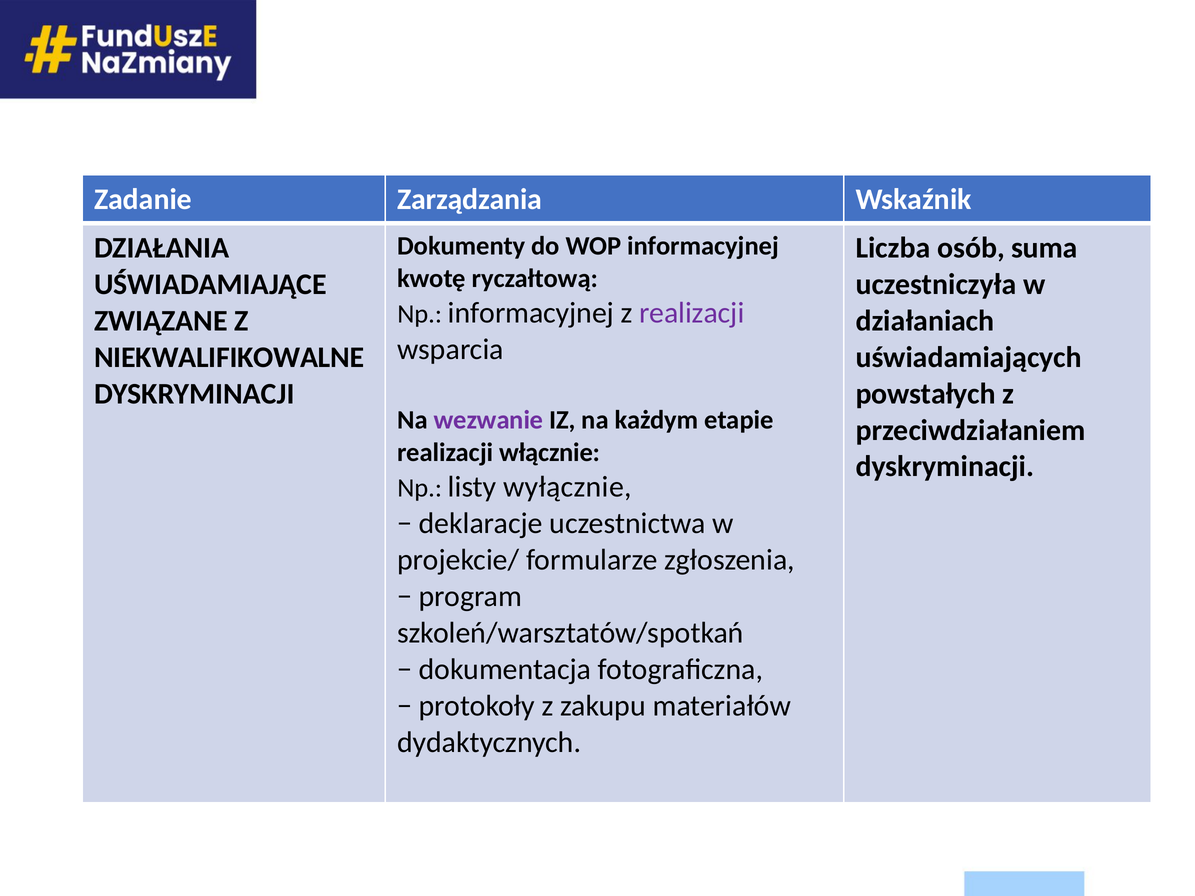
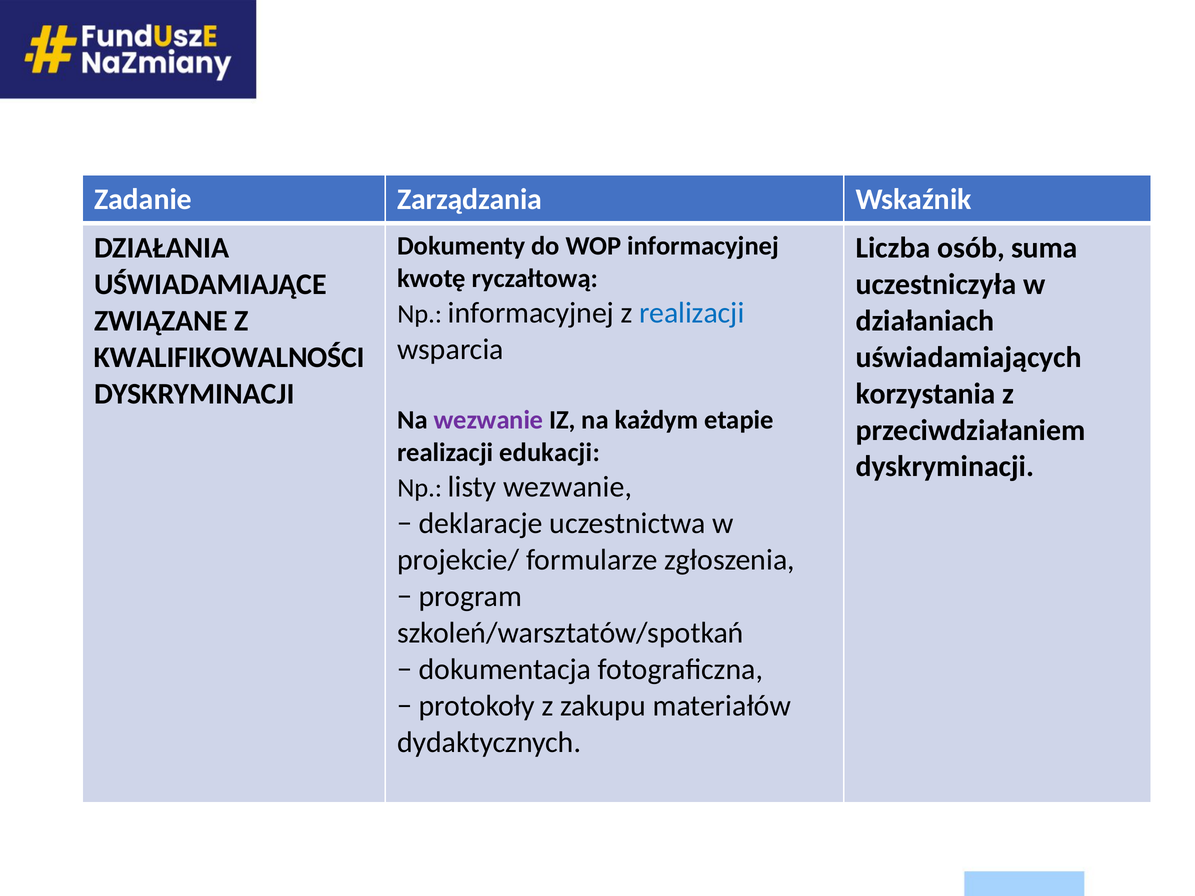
realizacji at (692, 313) colour: purple -> blue
NIEKWALIFIKOWALNE: NIEKWALIFIKOWALNE -> KWALIFIKOWALNOŚCI
powstałych: powstałych -> korzystania
włącznie: włącznie -> edukacji
listy wyłącznie: wyłącznie -> wezwanie
